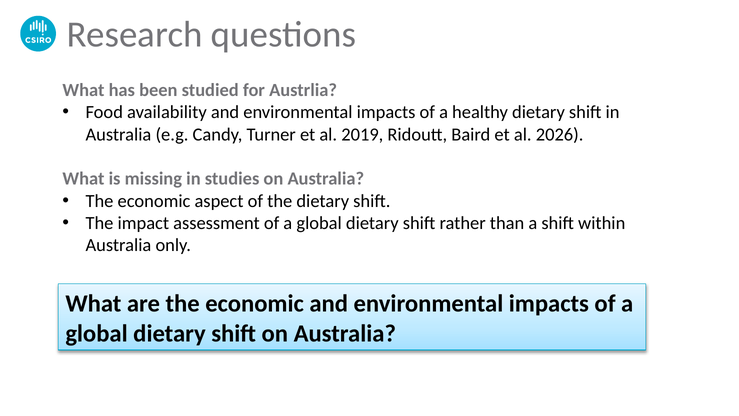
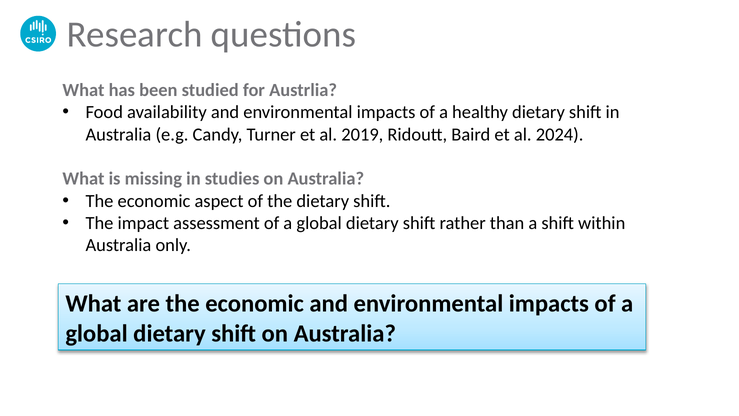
2026: 2026 -> 2024
